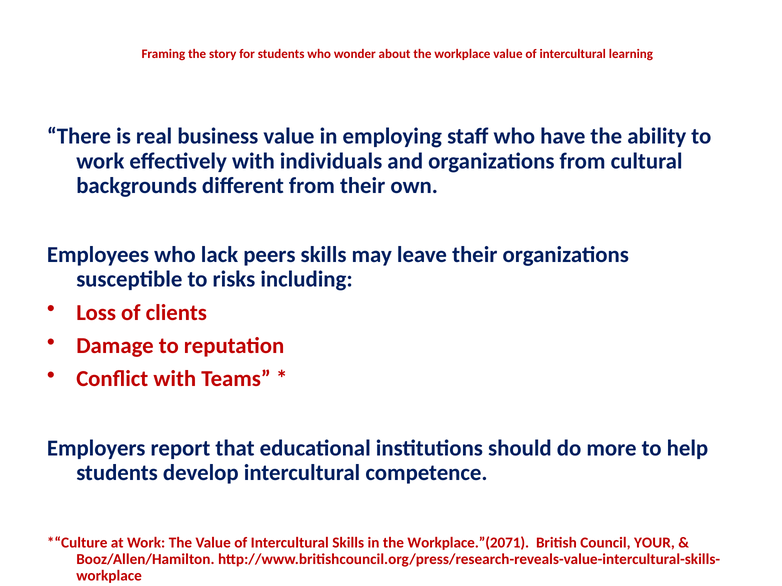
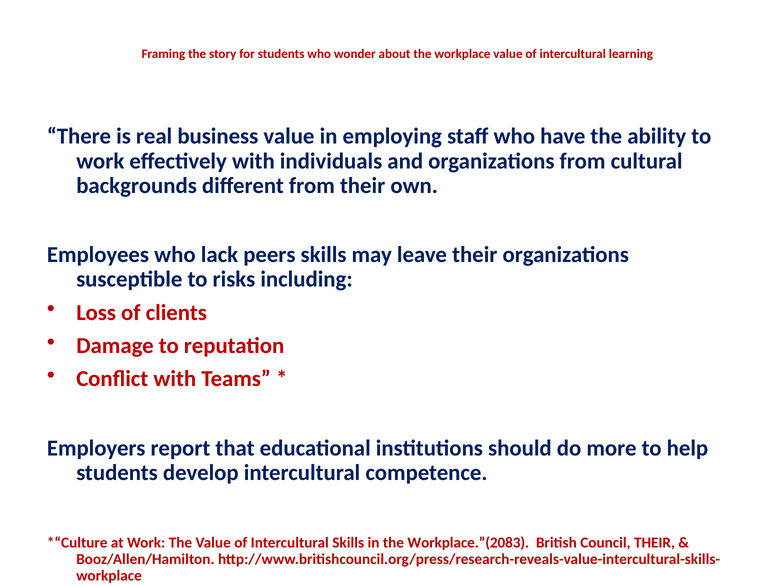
Workplace.”(2071: Workplace.”(2071 -> Workplace.”(2083
Council YOUR: YOUR -> THEIR
